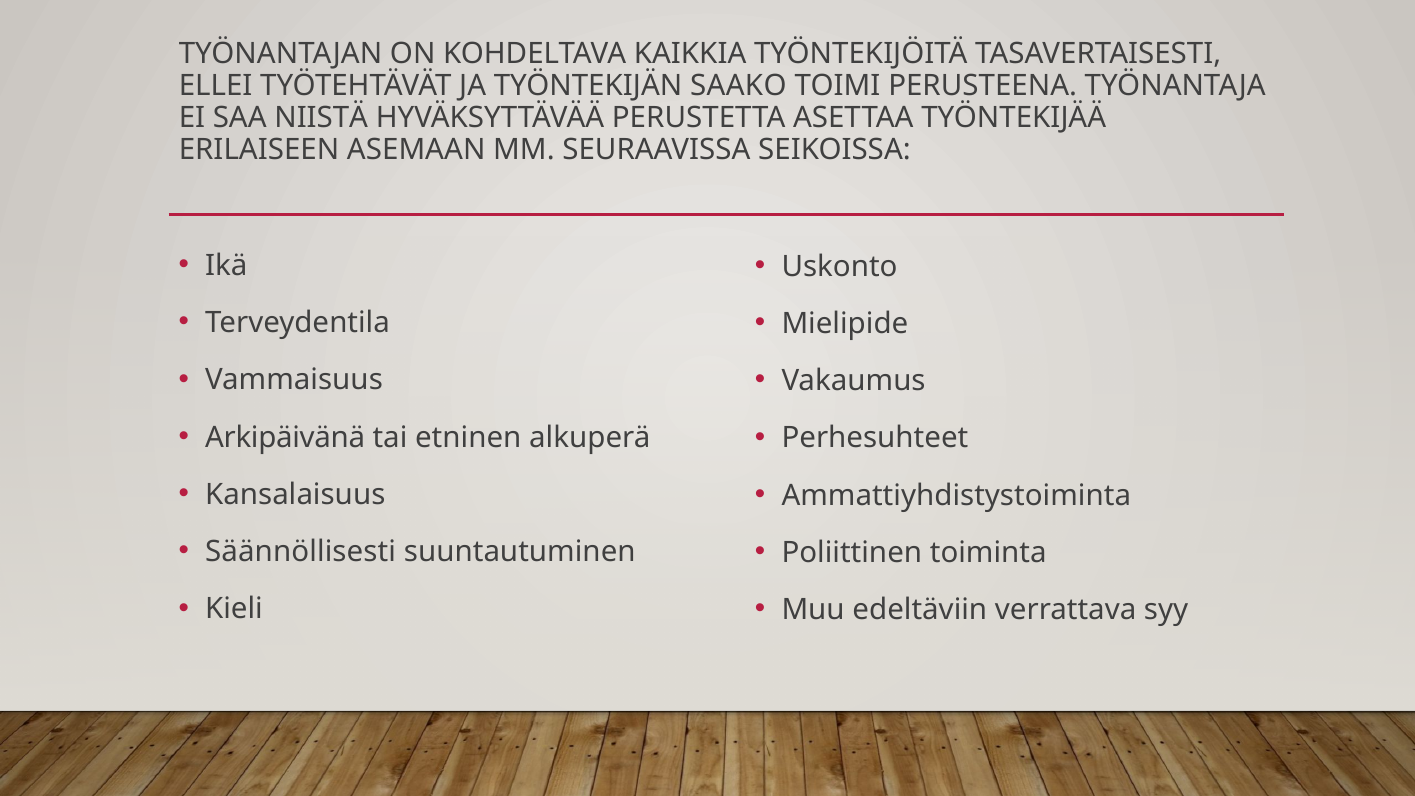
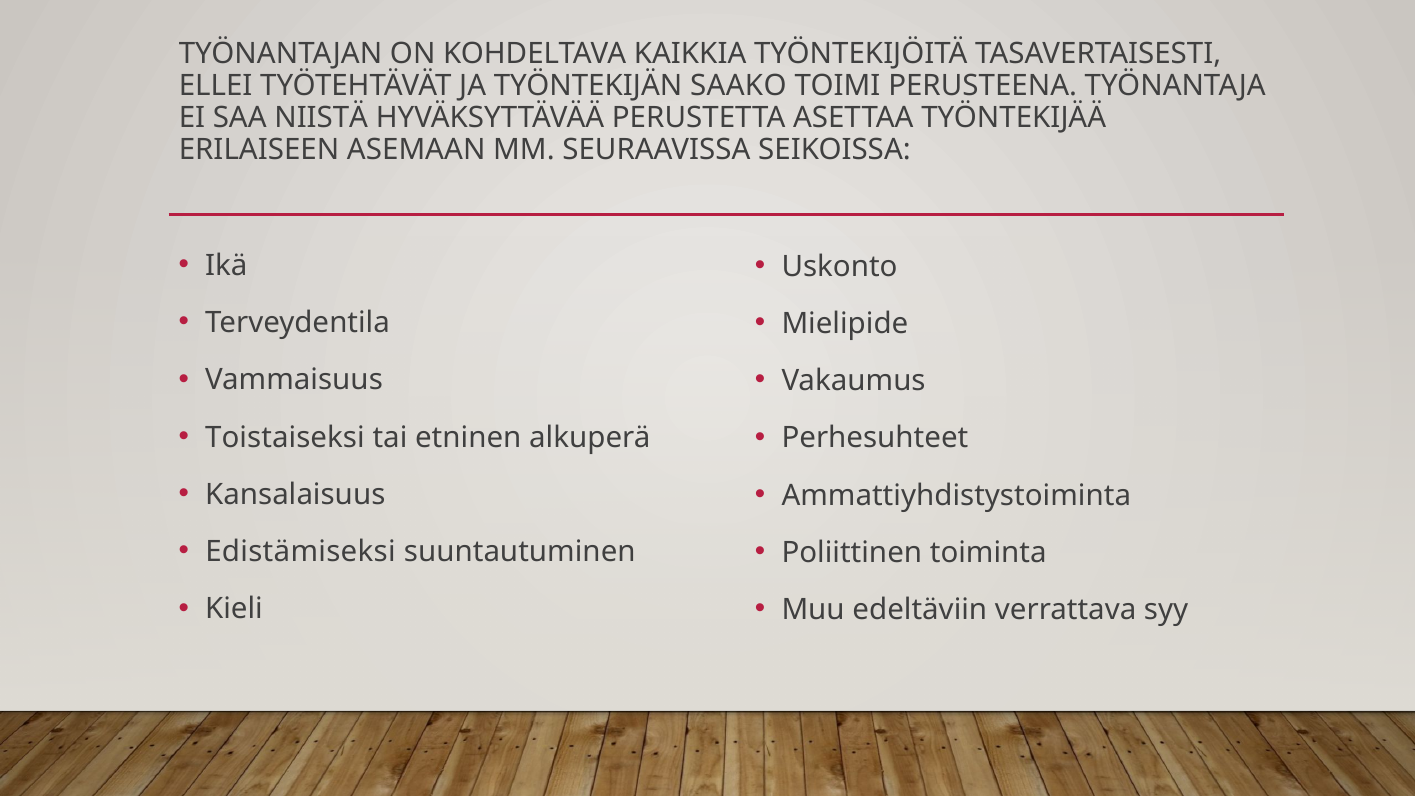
Arkipäivänä: Arkipäivänä -> Toistaiseksi
Säännöllisesti: Säännöllisesti -> Edistämiseksi
